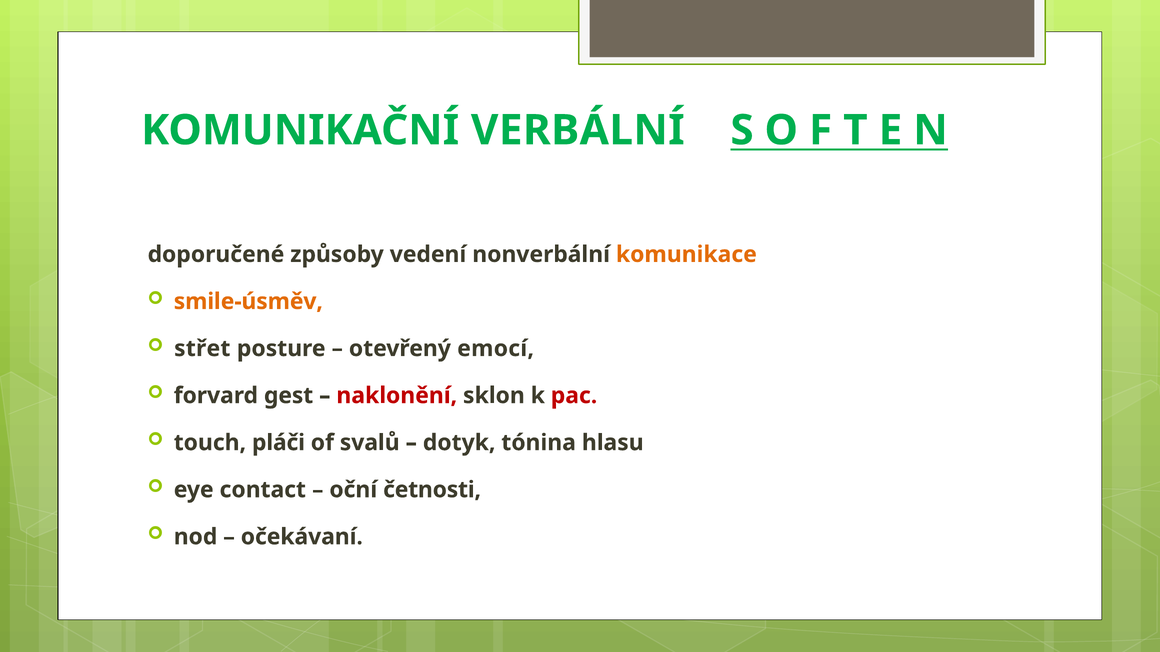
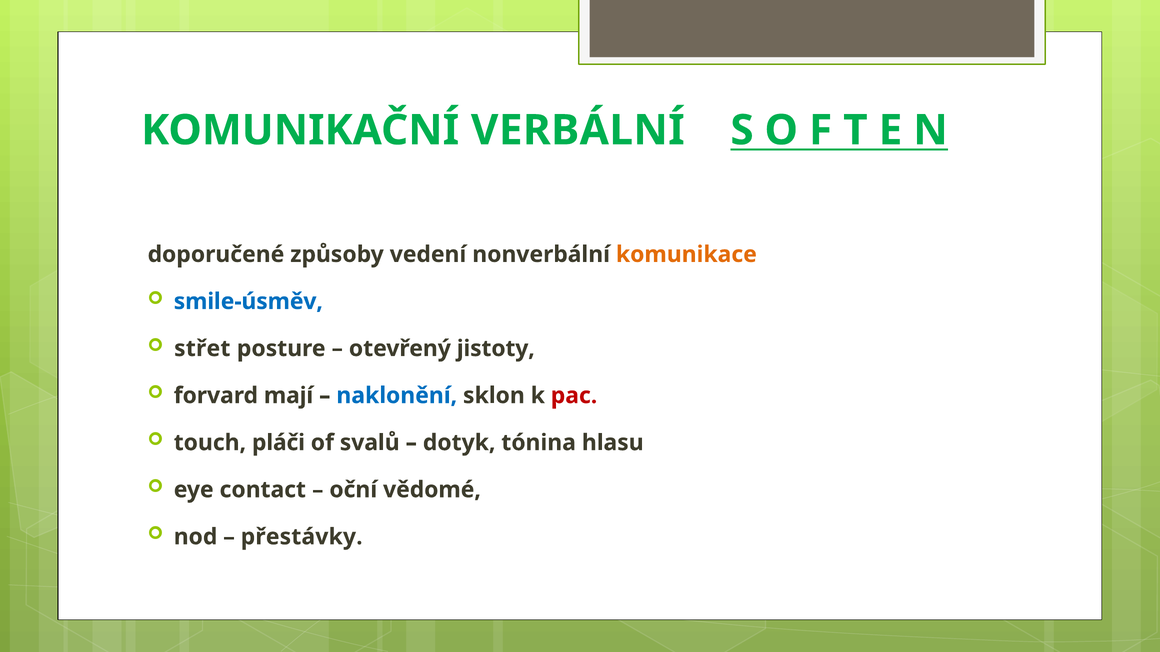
smile-úsměv colour: orange -> blue
emocí: emocí -> jistoty
gest: gest -> mají
naklonění colour: red -> blue
četnosti: četnosti -> vědomé
očekávaní: očekávaní -> přestávky
